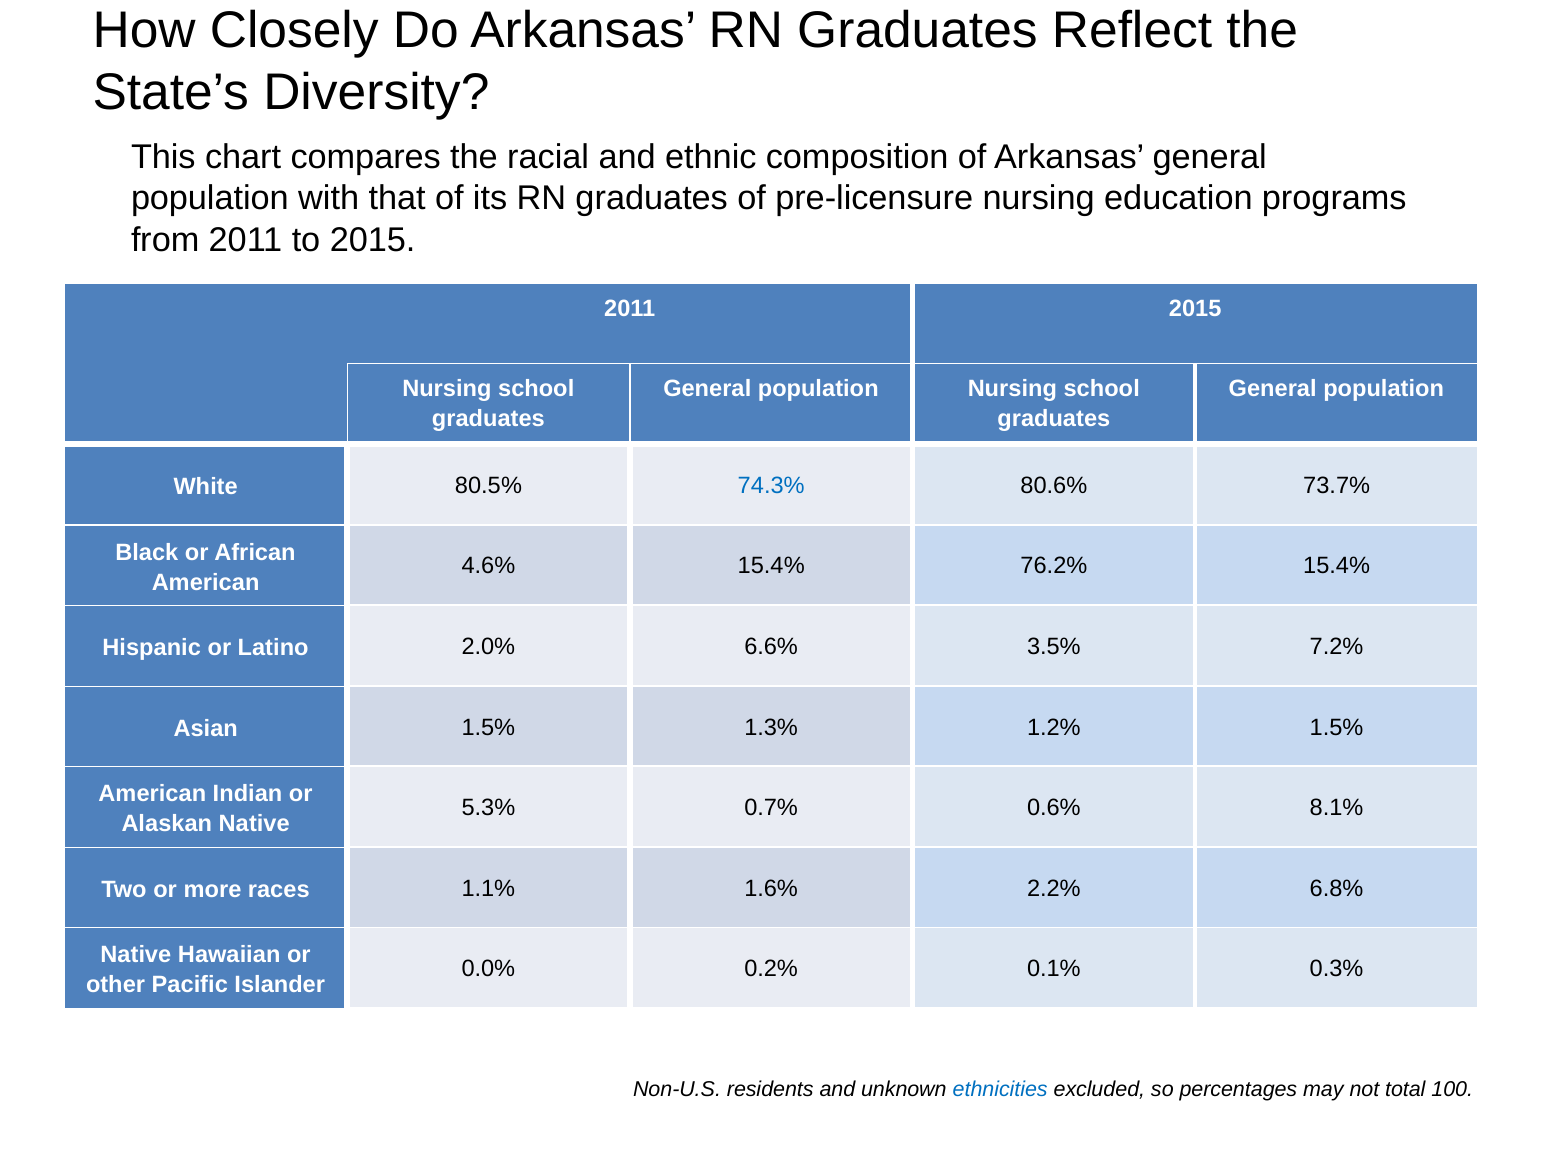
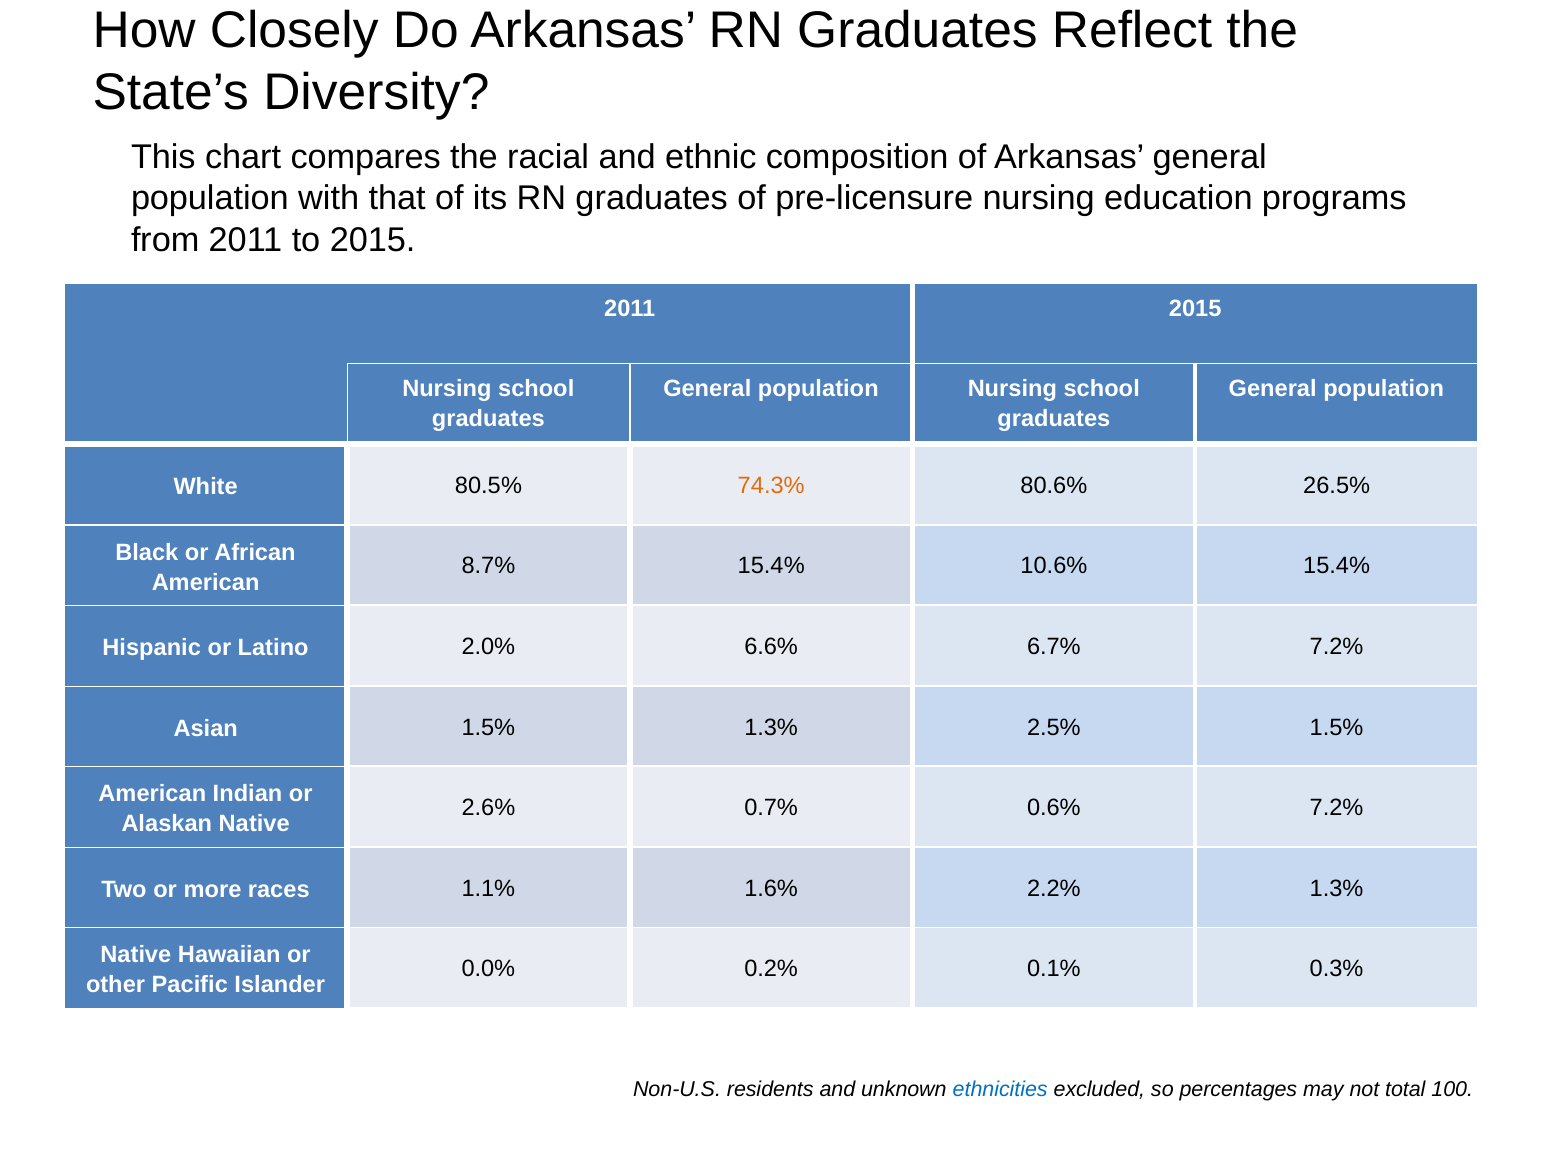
74.3% colour: blue -> orange
73.7%: 73.7% -> 26.5%
4.6%: 4.6% -> 8.7%
76.2%: 76.2% -> 10.6%
3.5%: 3.5% -> 6.7%
1.2%: 1.2% -> 2.5%
5.3%: 5.3% -> 2.6%
0.6% 8.1%: 8.1% -> 7.2%
2.2% 6.8%: 6.8% -> 1.3%
